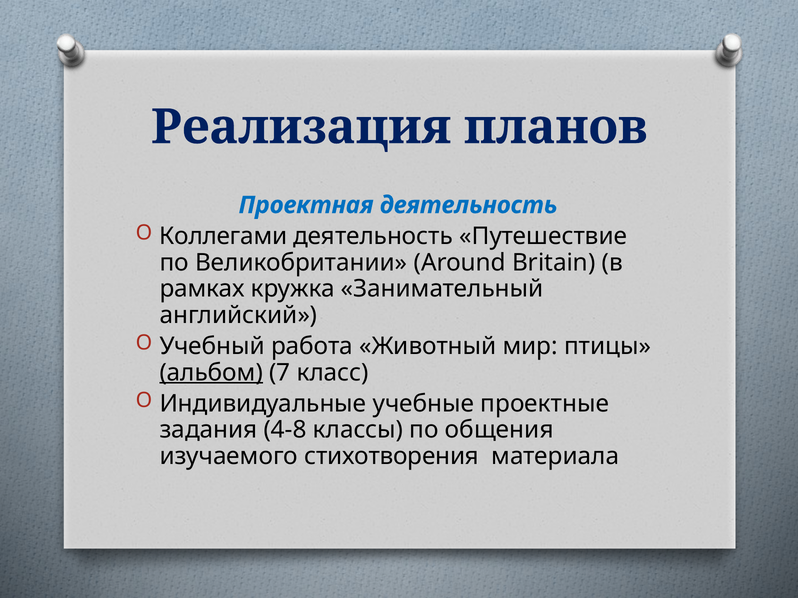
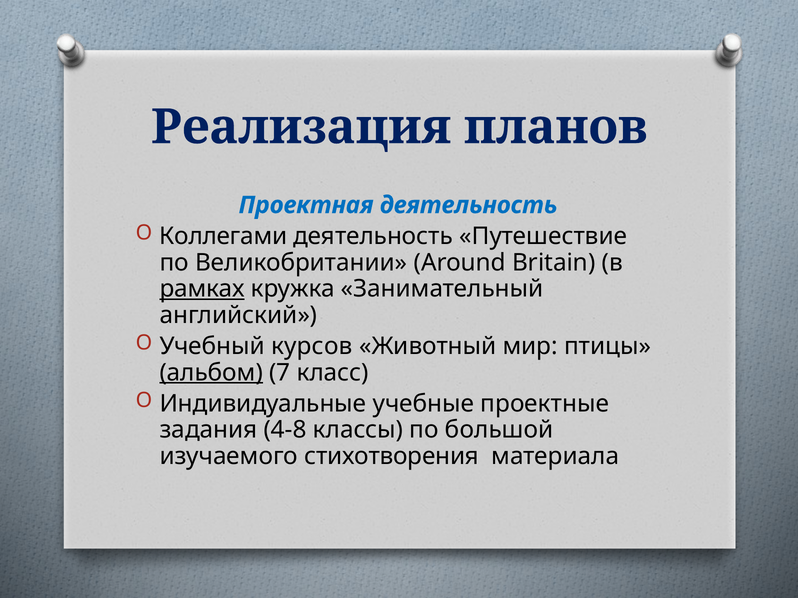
рамках underline: none -> present
работа: работа -> курсов
общения: общения -> большой
